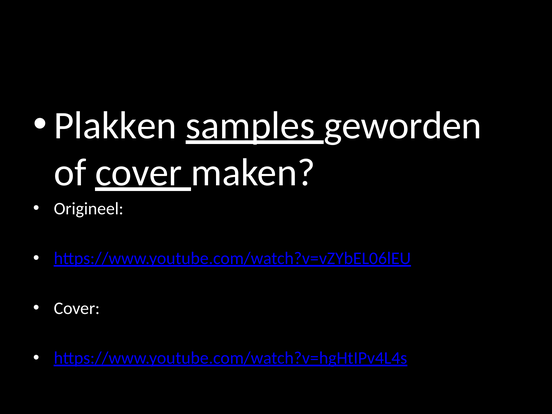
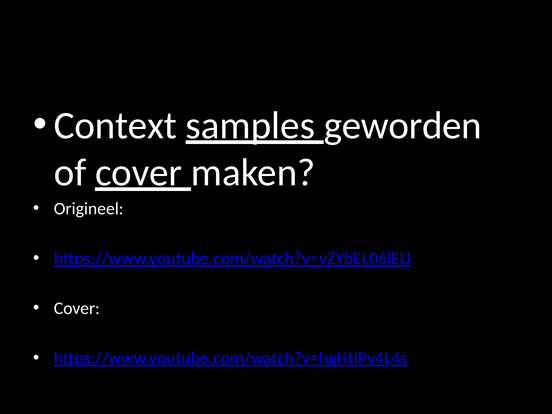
Plakken: Plakken -> Context
